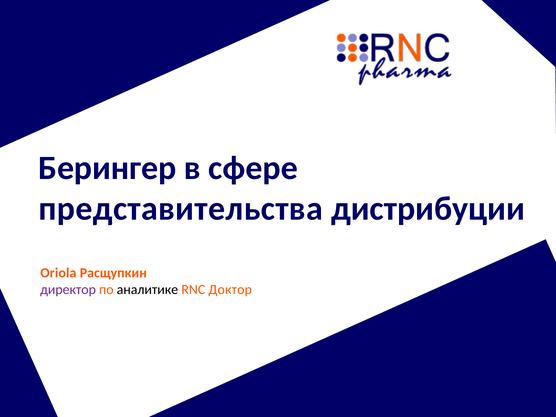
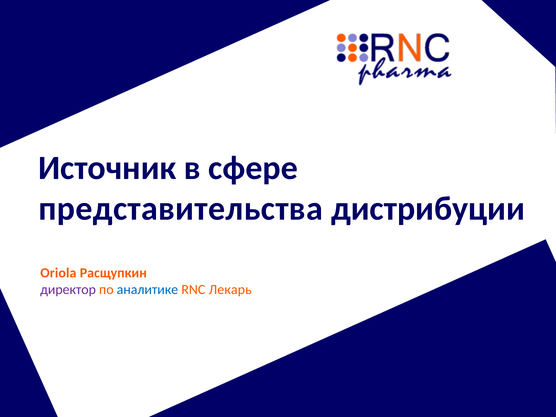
Берингер: Берингер -> Источник
аналитике colour: black -> blue
Доктор: Доктор -> Лекарь
